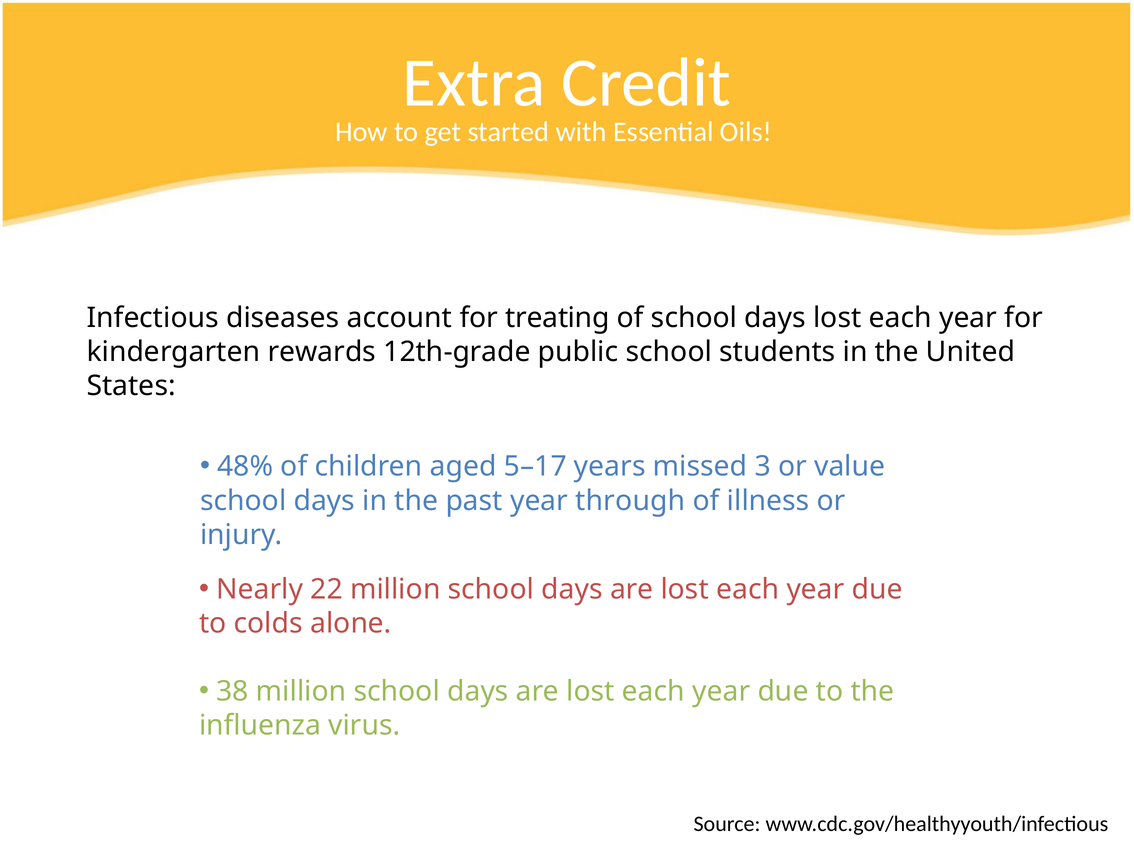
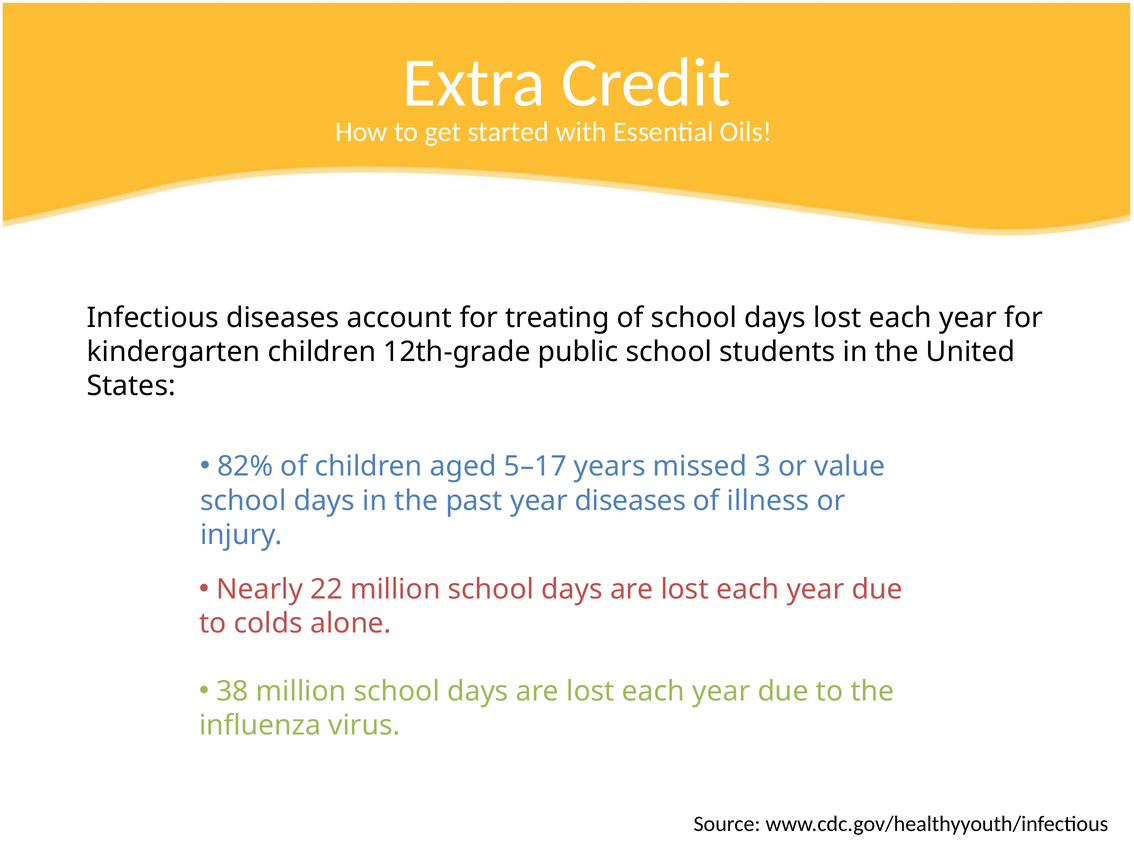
kindergarten rewards: rewards -> children
48%: 48% -> 82%
year through: through -> diseases
